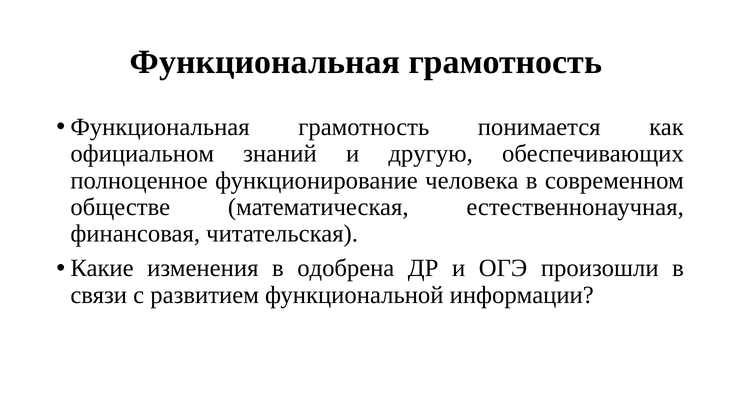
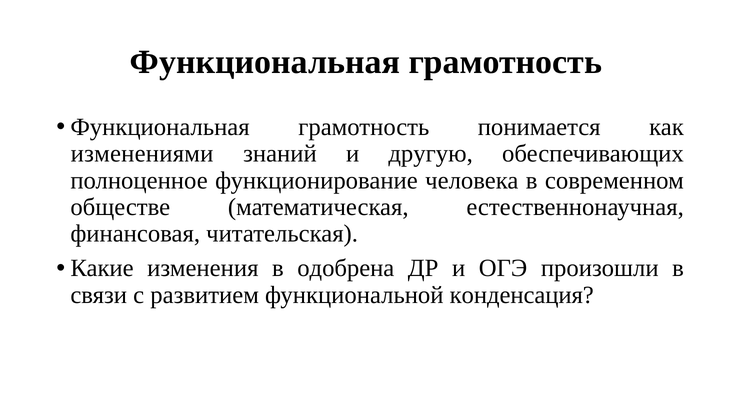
официальном: официальном -> изменениями
информации: информации -> конденсация
